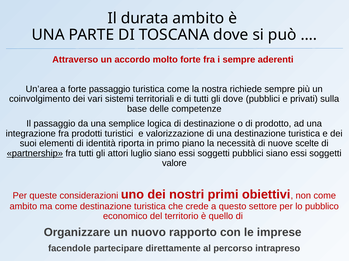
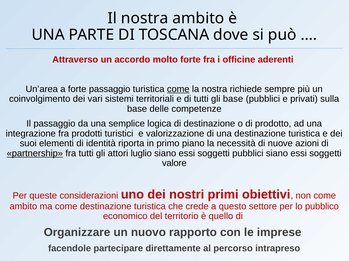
Il durata: durata -> nostra
i sempre: sempre -> officine
come at (178, 89) underline: none -> present
gli dove: dove -> base
scelte: scelte -> azioni
